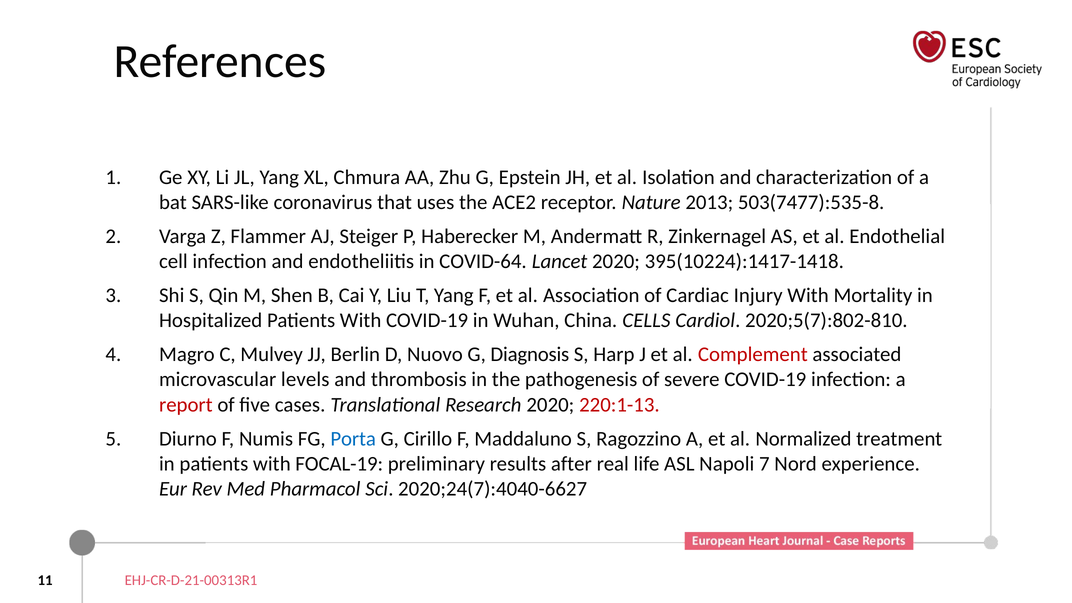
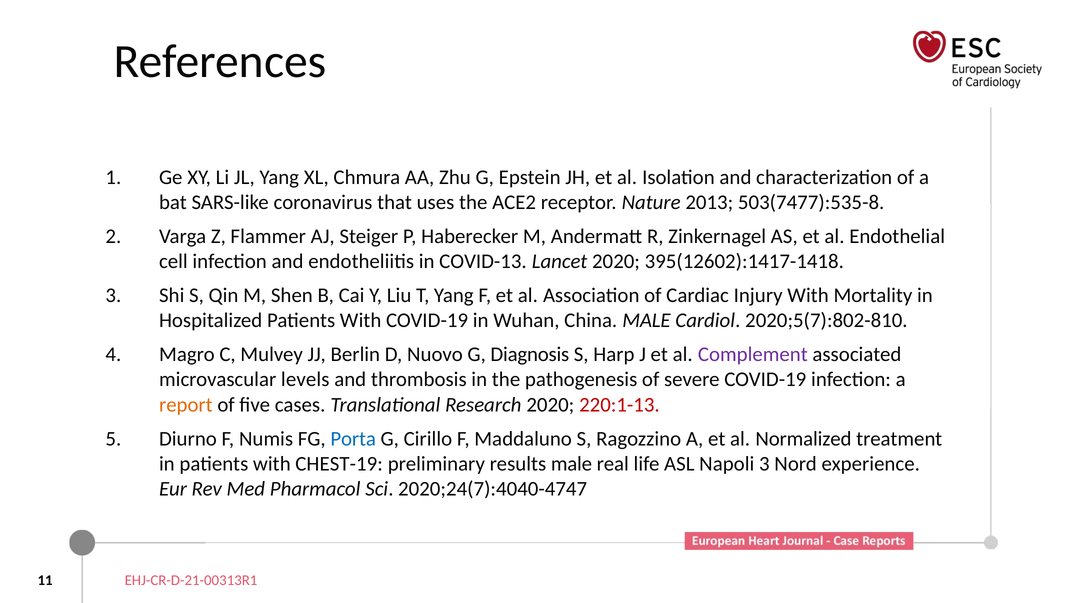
COVID-64: COVID-64 -> COVID-13
395(10224):1417-1418: 395(10224):1417-1418 -> 395(12602):1417-1418
China CELLS: CELLS -> MALE
Complement colour: red -> purple
report colour: red -> orange
FOCAL-19: FOCAL-19 -> CHEST-19
results after: after -> male
Napoli 7: 7 -> 3
2020;24(7):4040-6627: 2020;24(7):4040-6627 -> 2020;24(7):4040-4747
